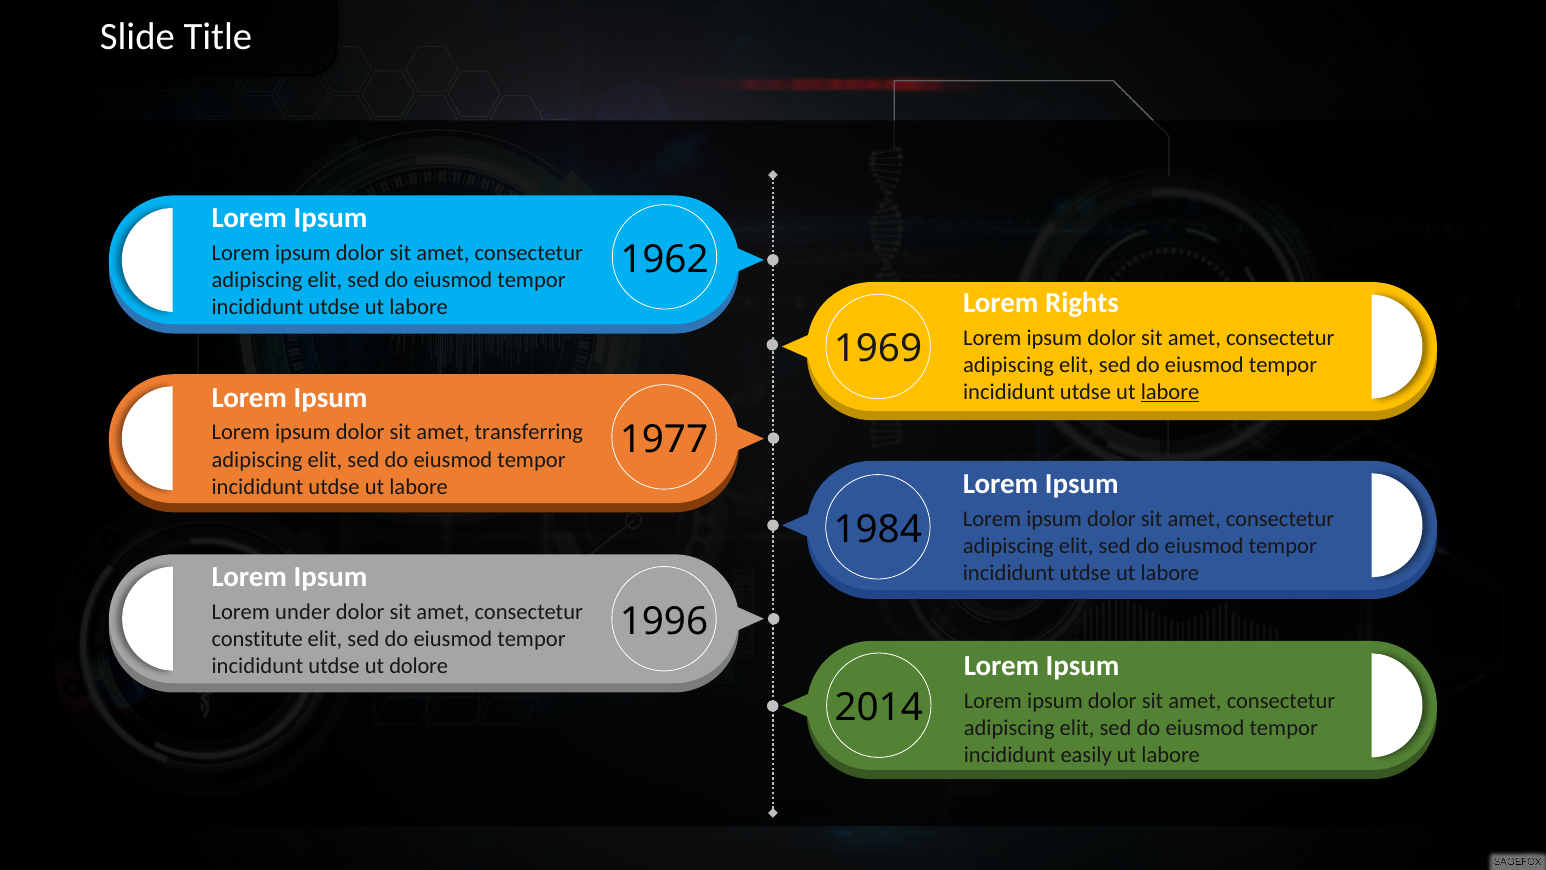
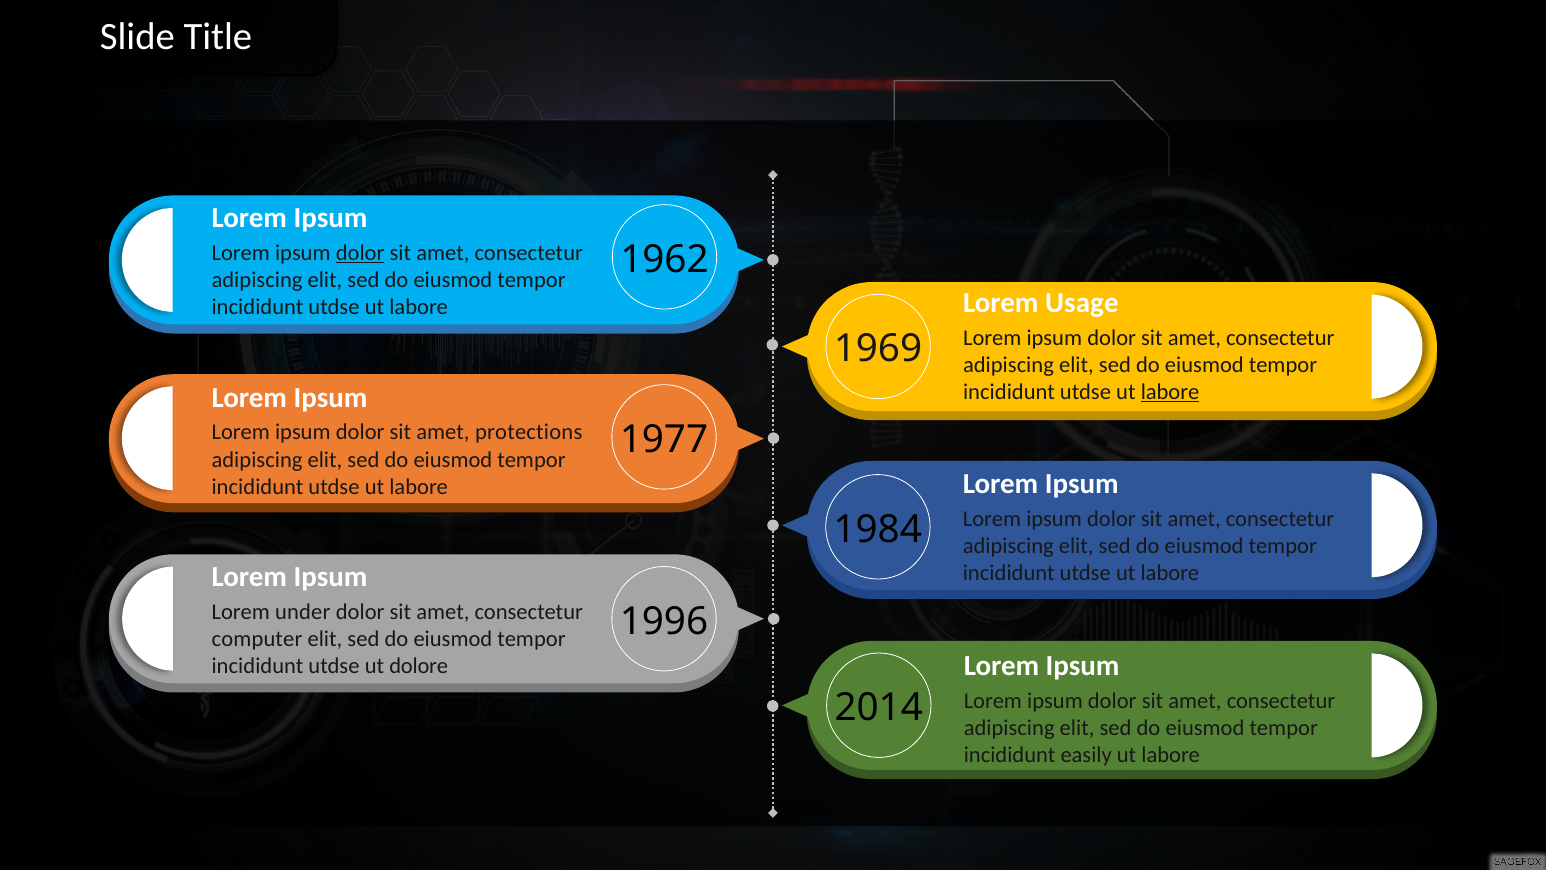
dolor at (360, 253) underline: none -> present
Rights: Rights -> Usage
transferring: transferring -> protections
constitute: constitute -> computer
